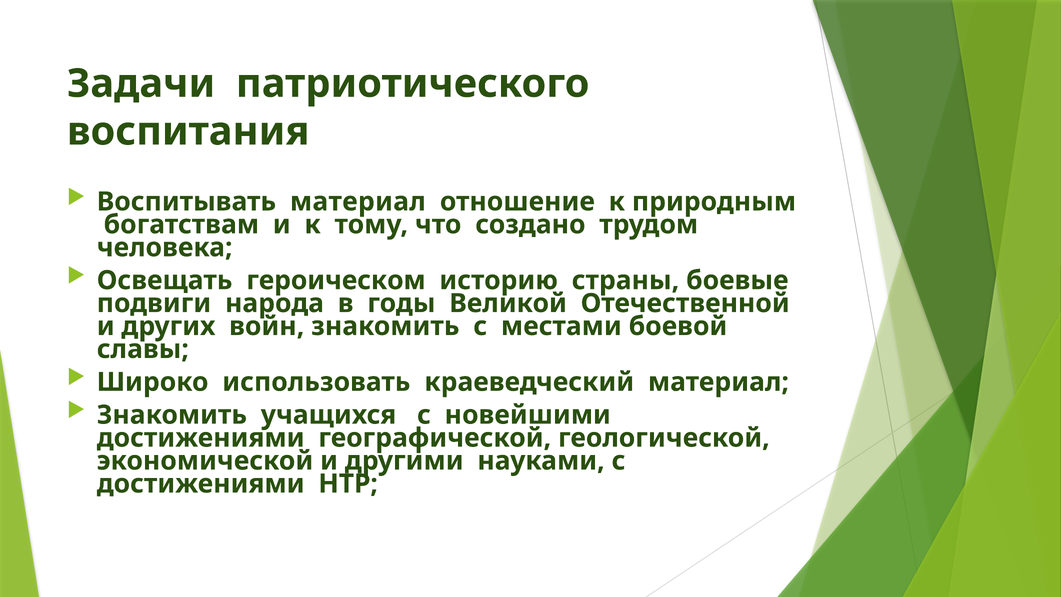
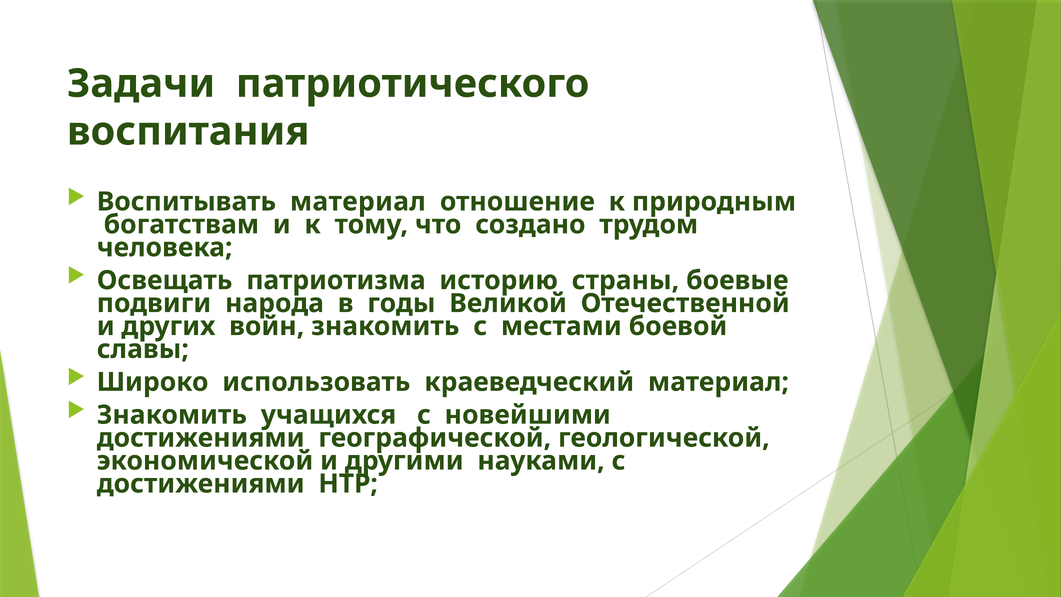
героическом: героическом -> патриотизма
